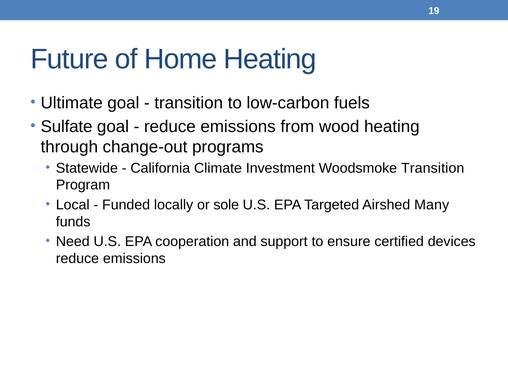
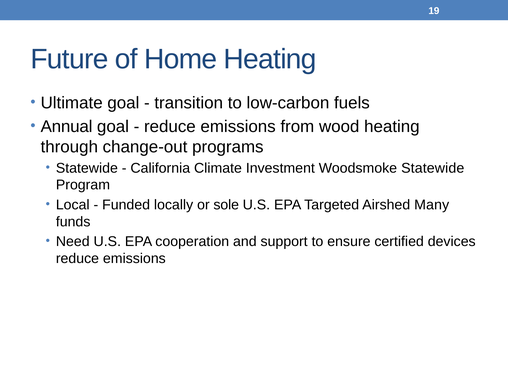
Sulfate: Sulfate -> Annual
Woodsmoke Transition: Transition -> Statewide
